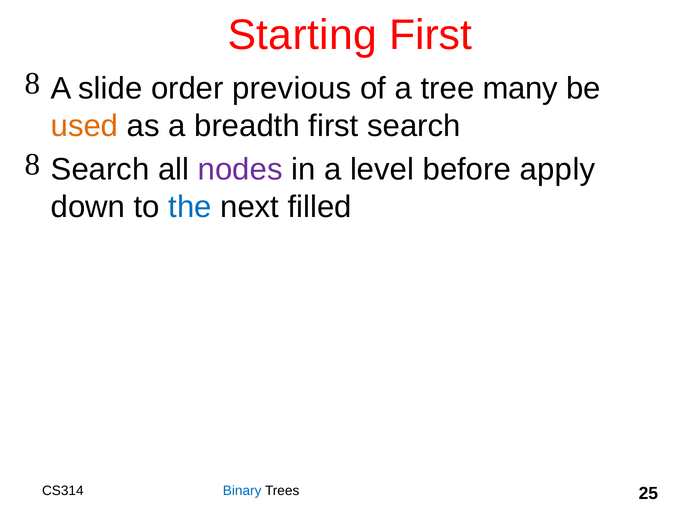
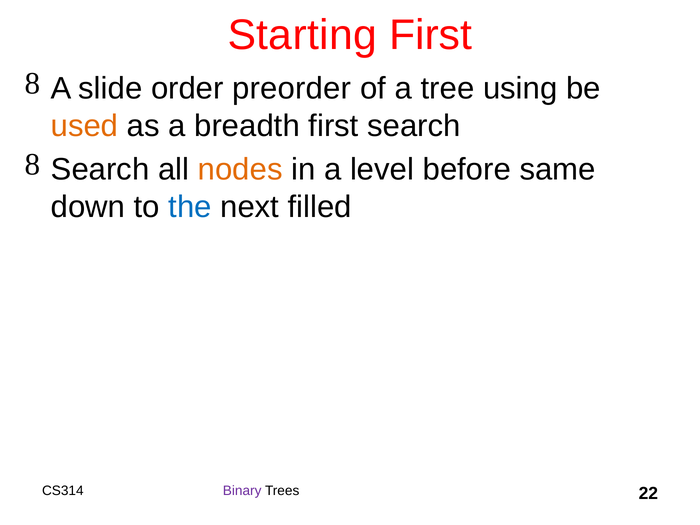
previous: previous -> preorder
many: many -> using
nodes colour: purple -> orange
apply: apply -> same
Binary colour: blue -> purple
25: 25 -> 22
